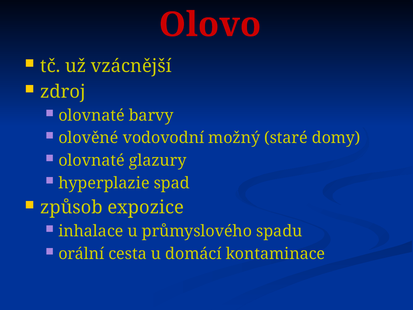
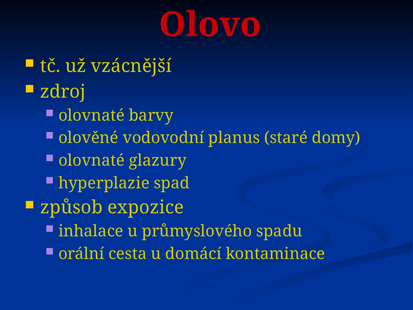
možný: možný -> planus
